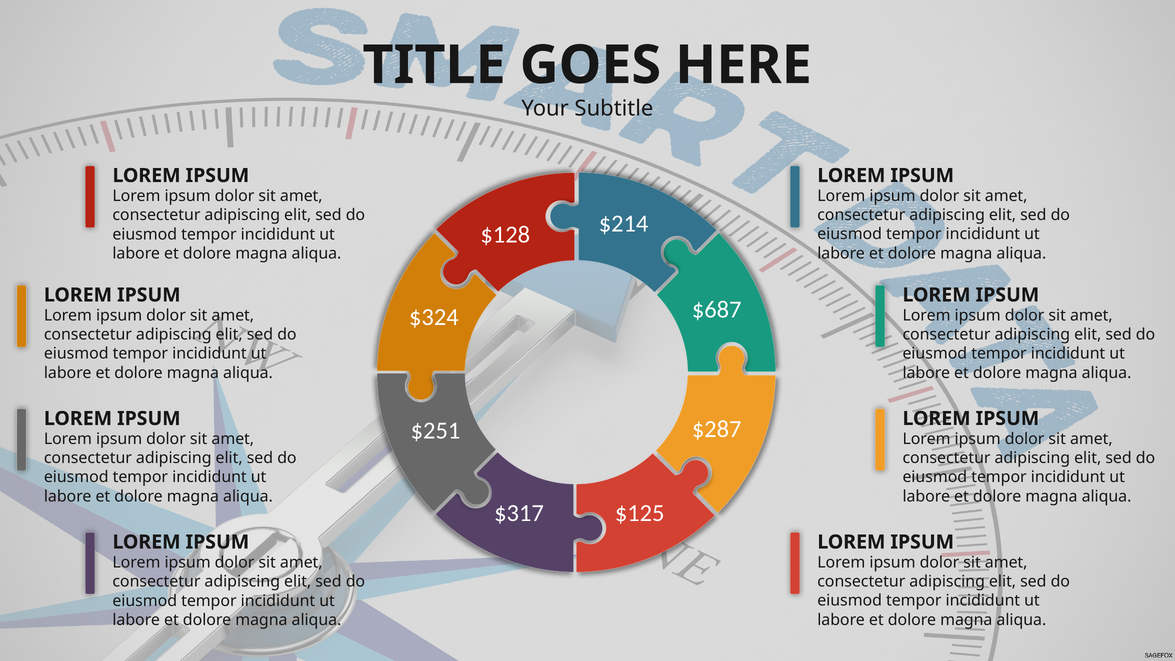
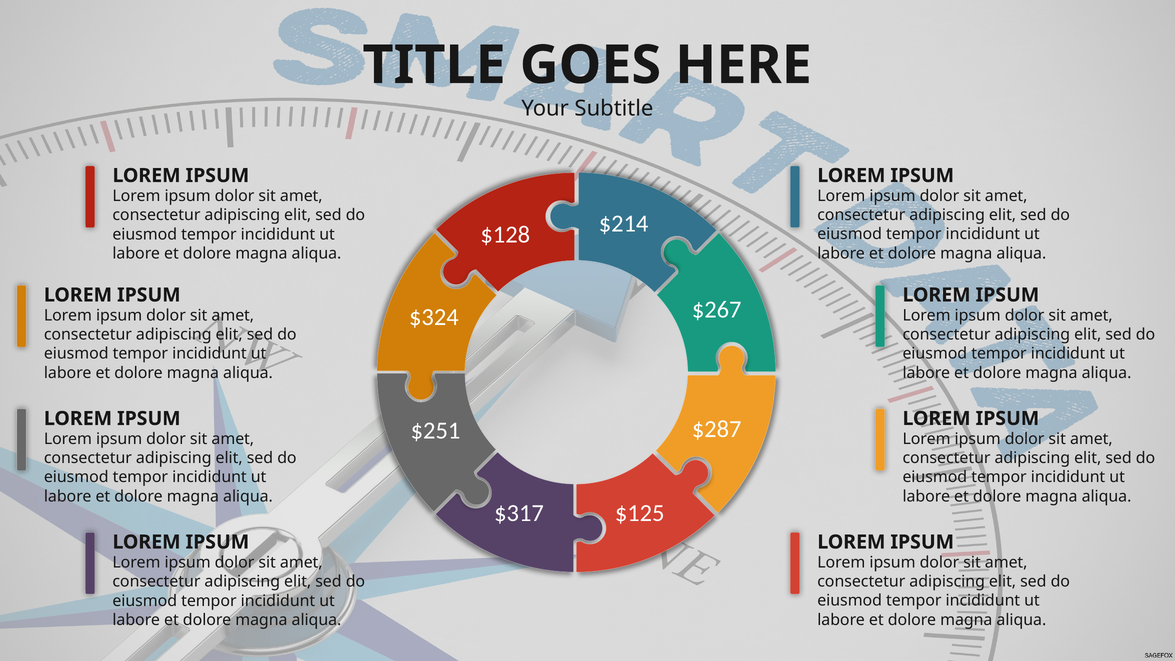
$687: $687 -> $267
